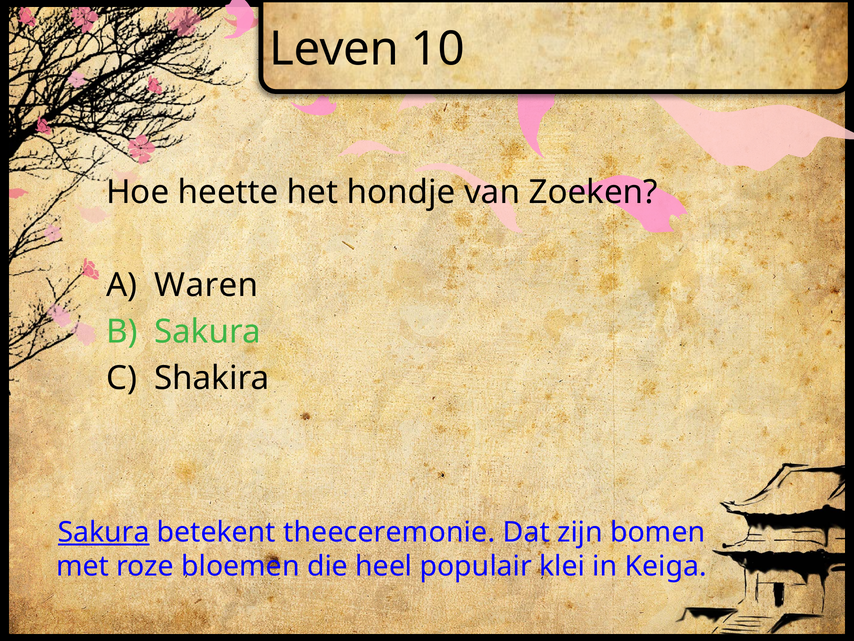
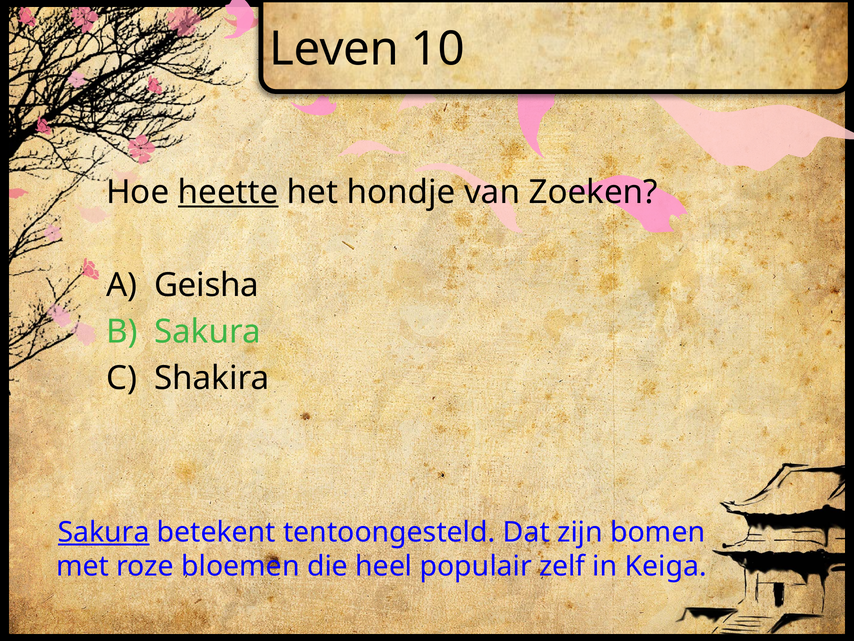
heette underline: none -> present
Waren: Waren -> Geisha
theeceremonie: theeceremonie -> tentoongesteld
klei: klei -> zelf
